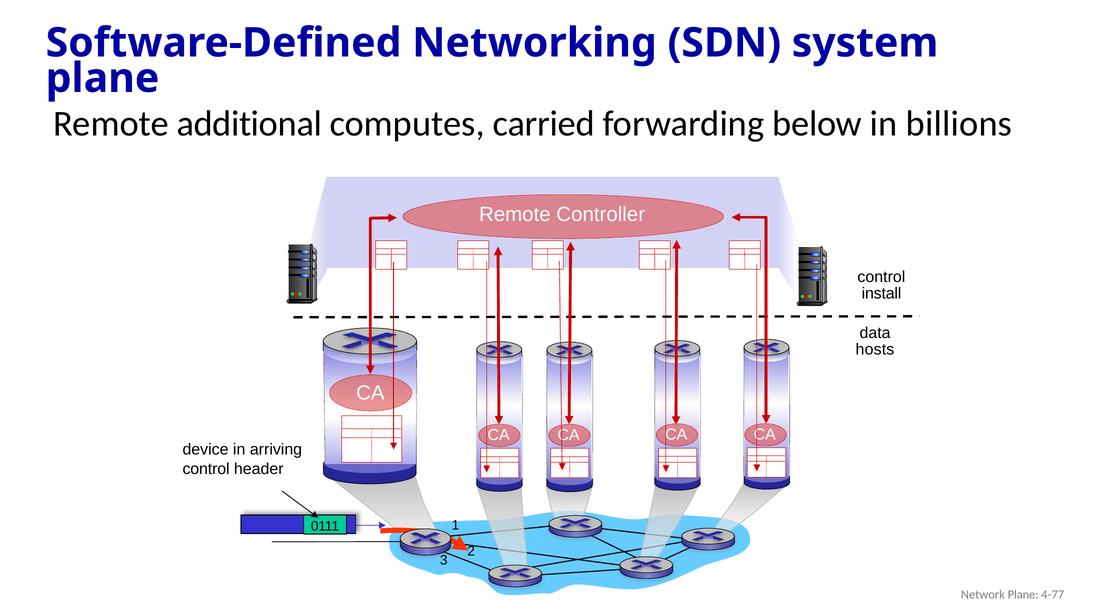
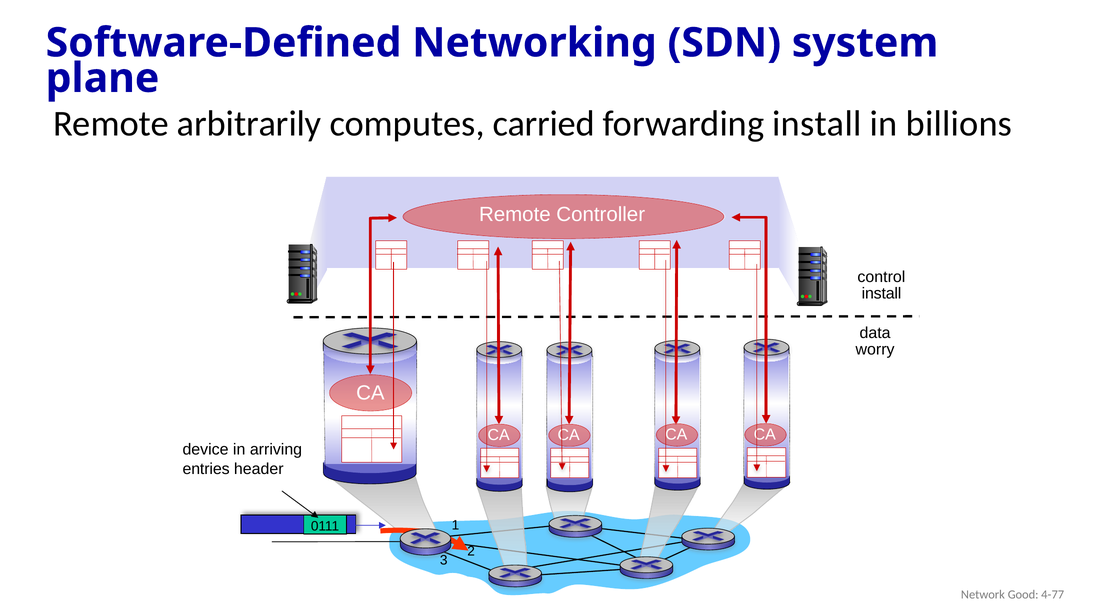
additional: additional -> arbitrarily
forwarding below: below -> install
hosts: hosts -> worry
control at (206, 469): control -> entries
Network Plane: Plane -> Good
